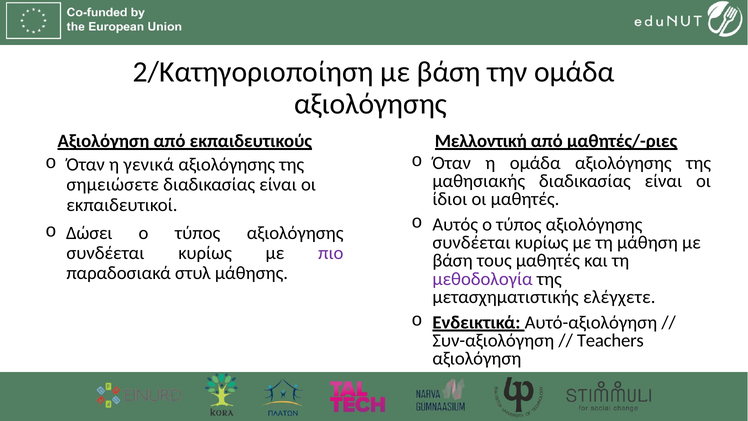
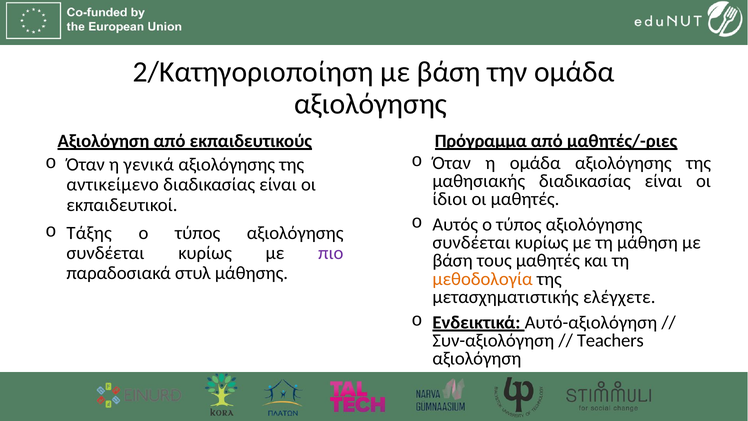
Μελλοντική: Μελλοντική -> Πρόγραμμα
σημειώσετε: σημειώσετε -> αντικείμενο
Δώσει: Δώσει -> Τάξης
μεθοδολογία colour: purple -> orange
